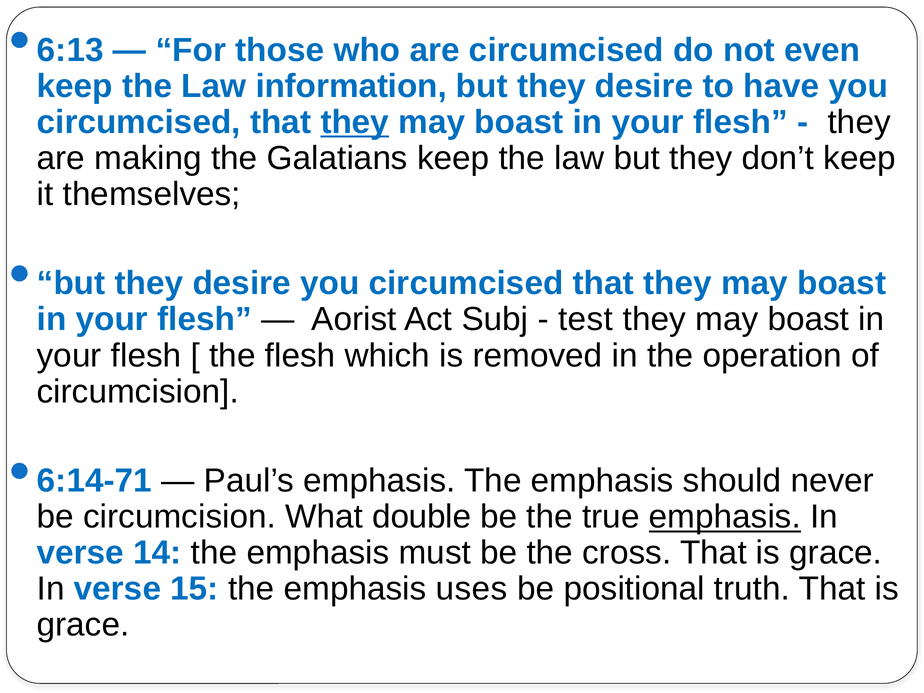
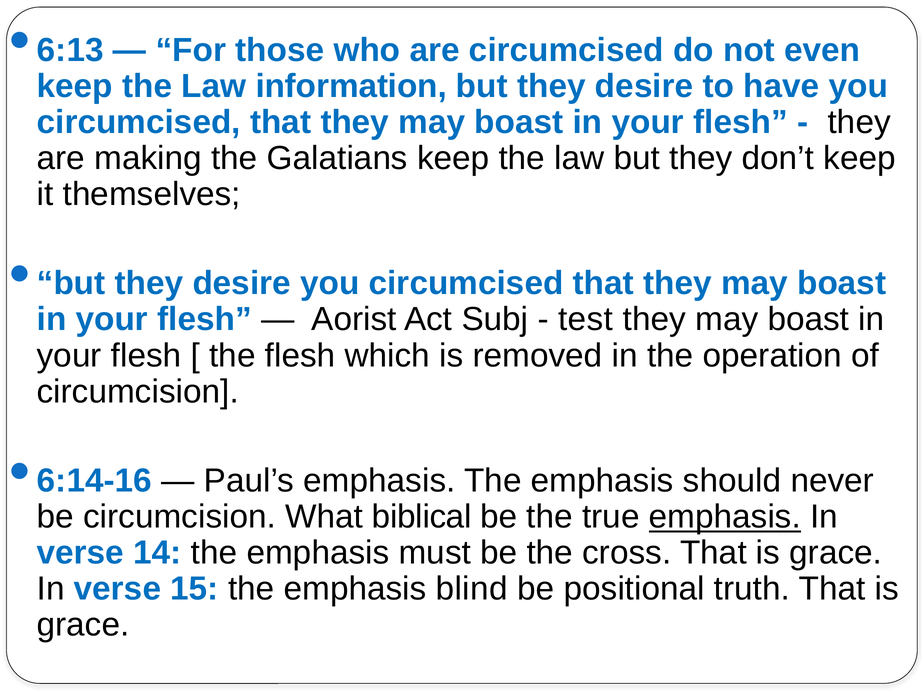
they at (355, 122) underline: present -> none
6:14-71: 6:14-71 -> 6:14-16
double: double -> biblical
uses: uses -> blind
